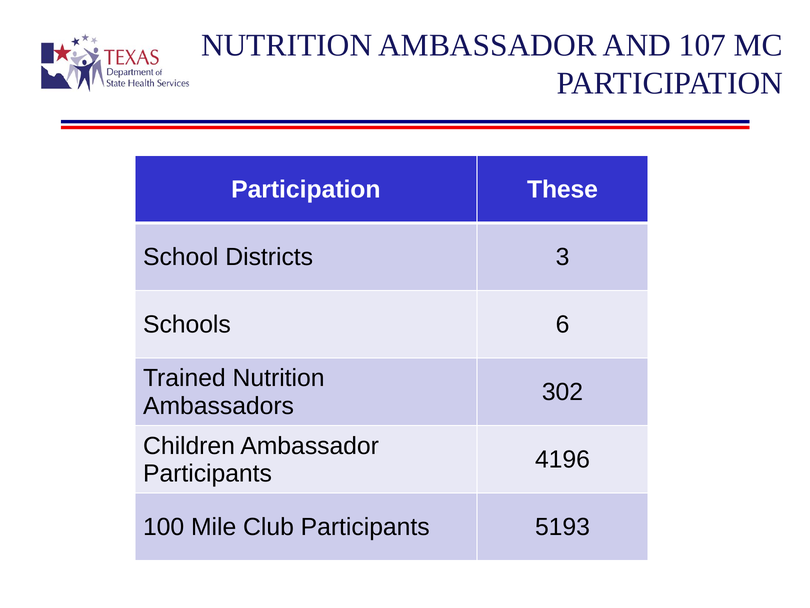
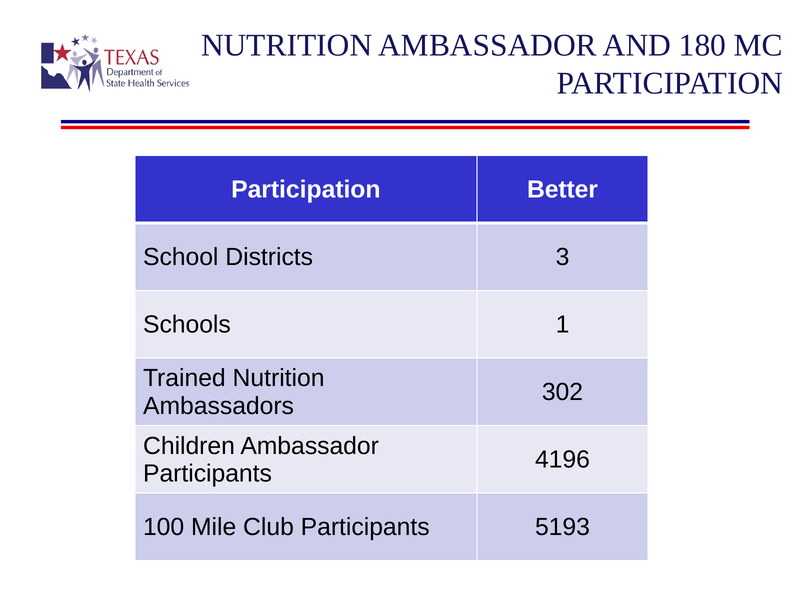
107: 107 -> 180
These: These -> Better
6: 6 -> 1
